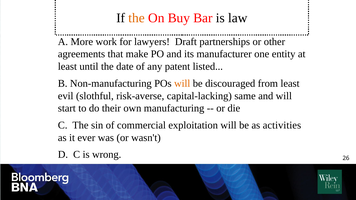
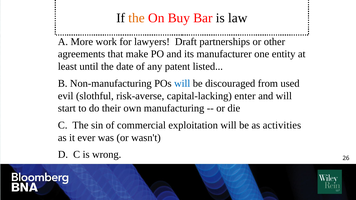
will at (182, 84) colour: orange -> blue
from least: least -> used
same: same -> enter
